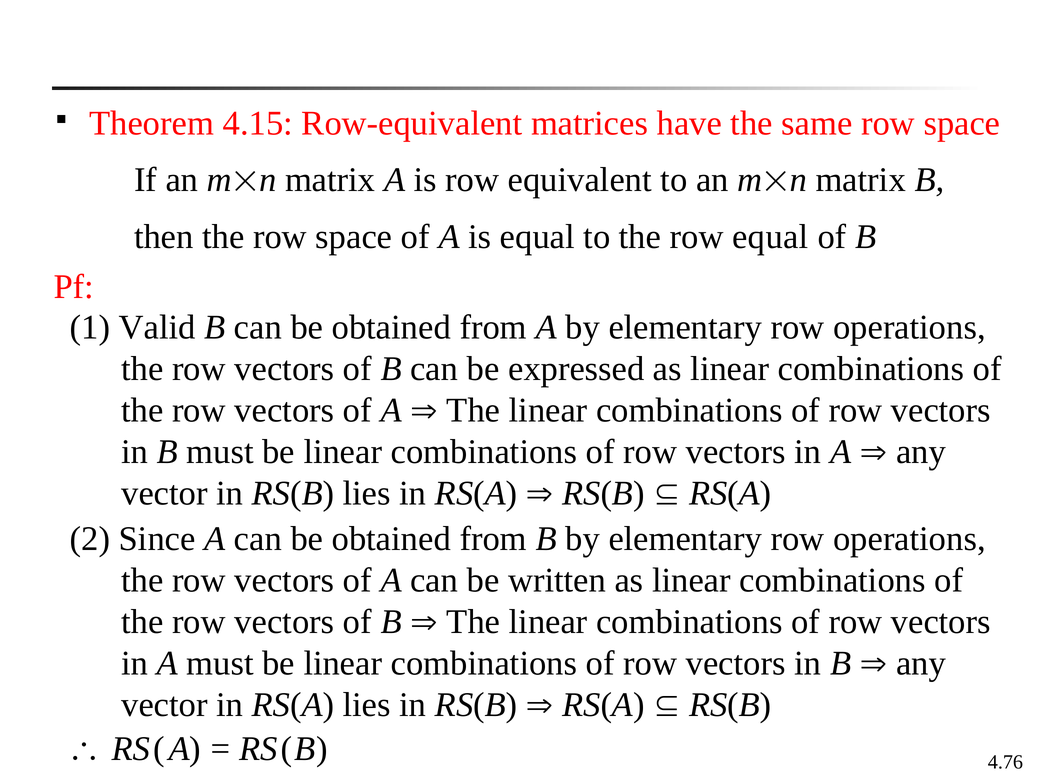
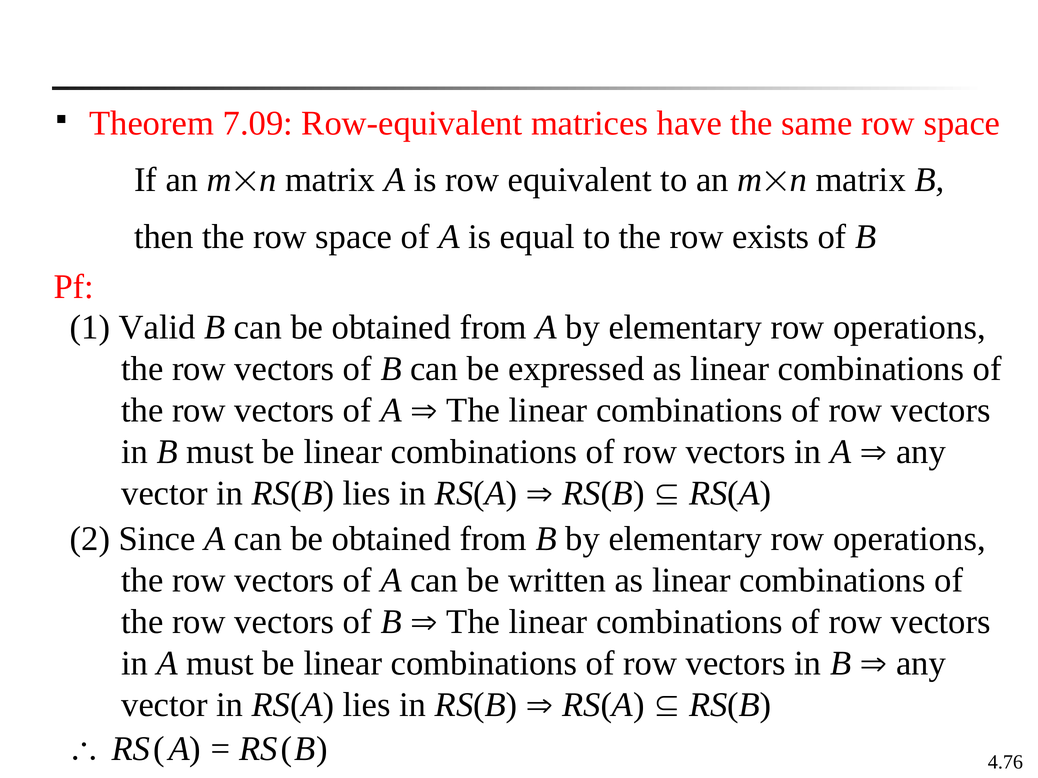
4.15: 4.15 -> 7.09
row equal: equal -> exists
